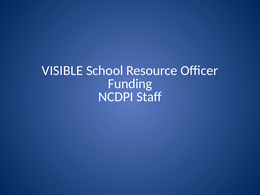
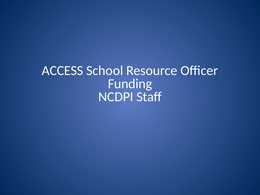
VISIBLE: VISIBLE -> ACCESS
